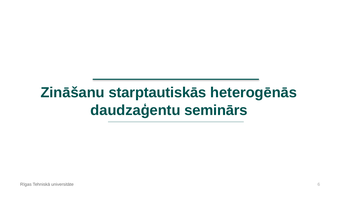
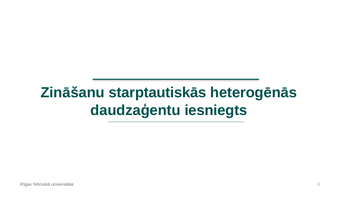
seminārs: seminārs -> iesniegts
